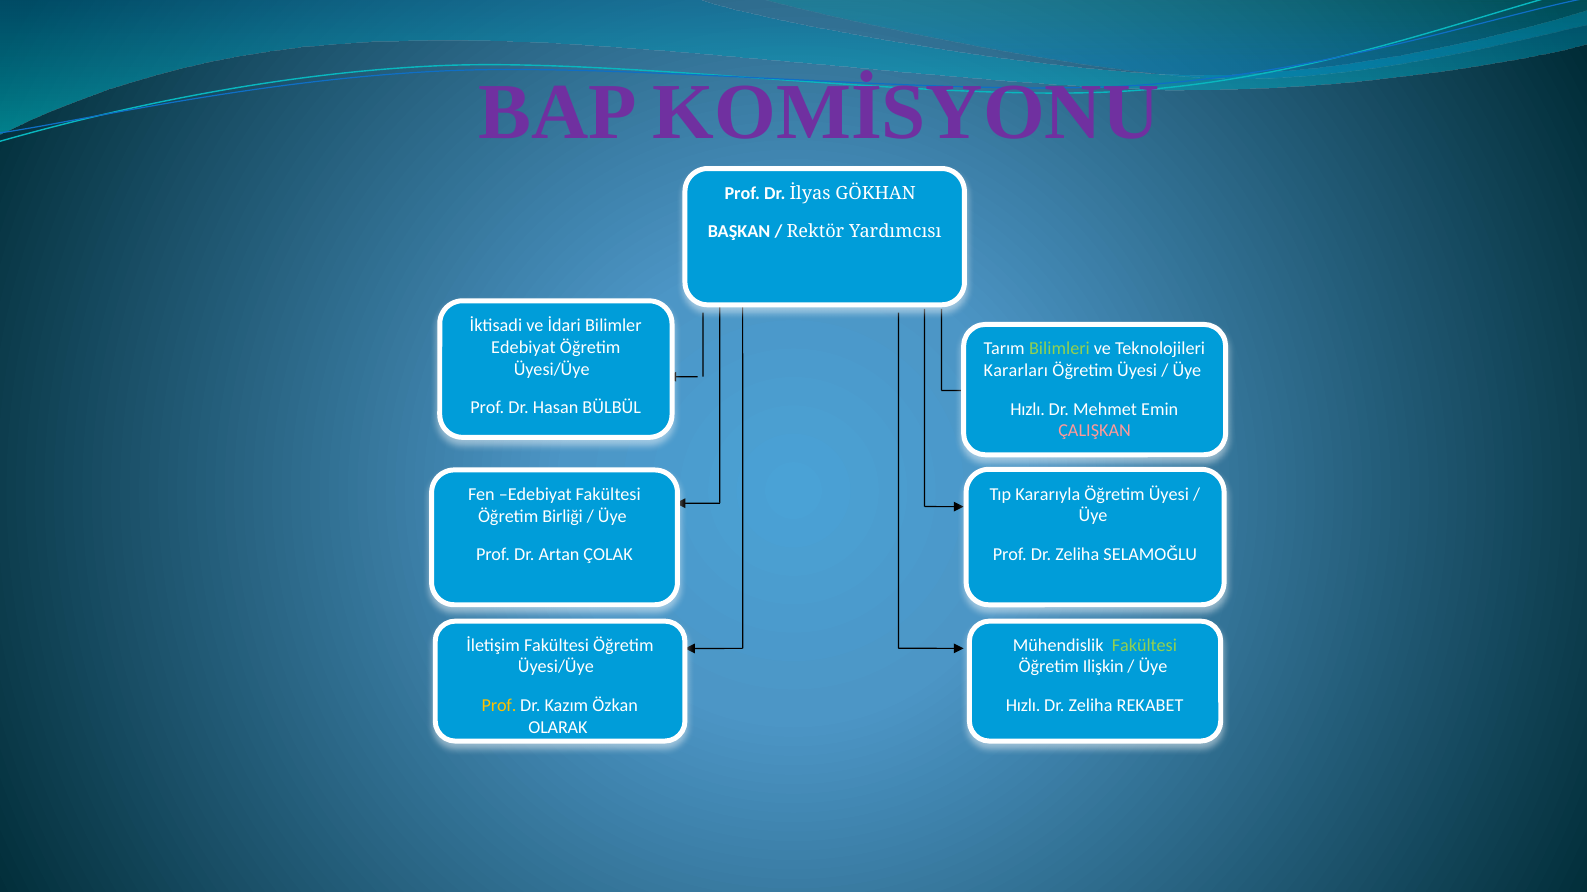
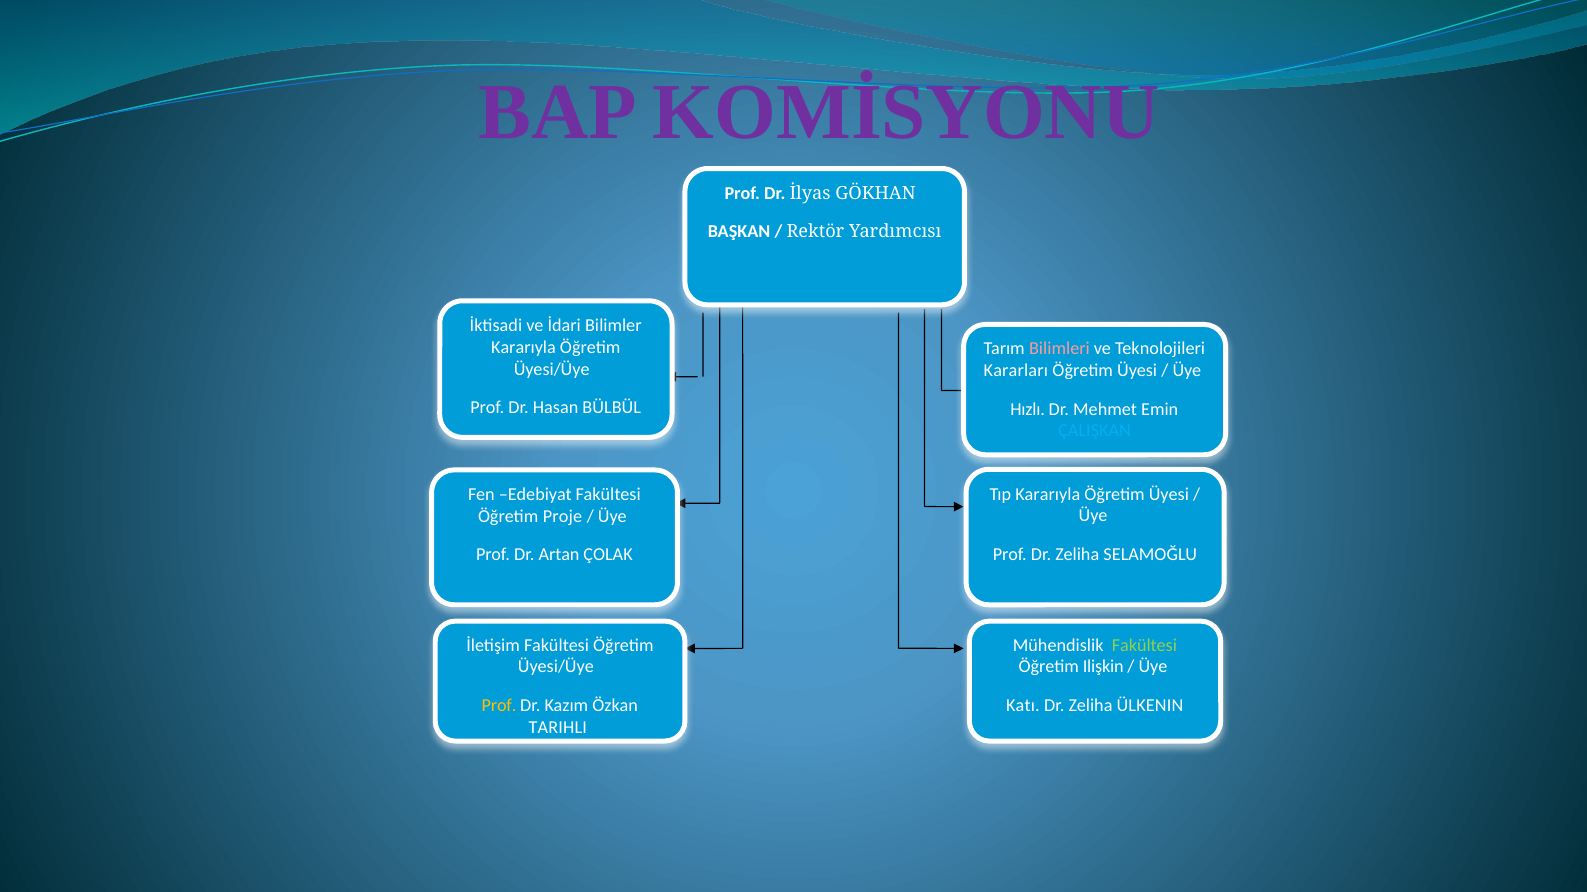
Edebiyat at (523, 348): Edebiyat -> Kararıyla
Bilimleri colour: light green -> pink
ÇALIŞKAN colour: pink -> light blue
Birliği: Birliği -> Proje
Hızlı at (1023, 706): Hızlı -> Katı
REKABET: REKABET -> ÜLKENIN
OLARAK: OLARAK -> TARIHLI
